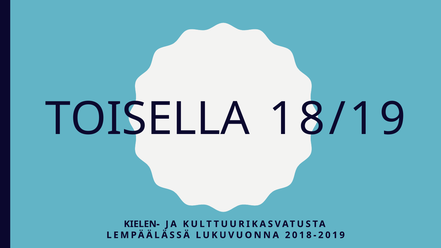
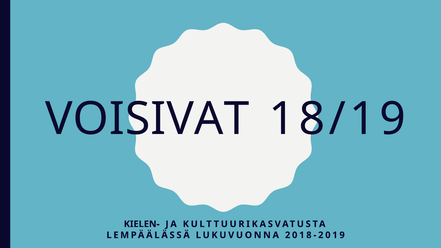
TOISELLA: TOISELLA -> VOISIVAT
